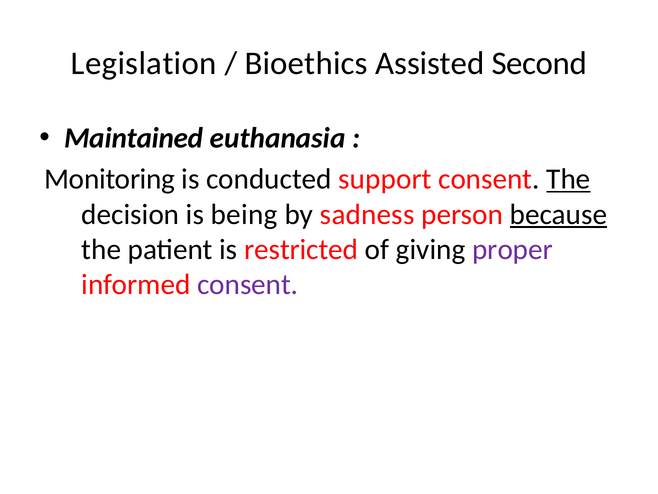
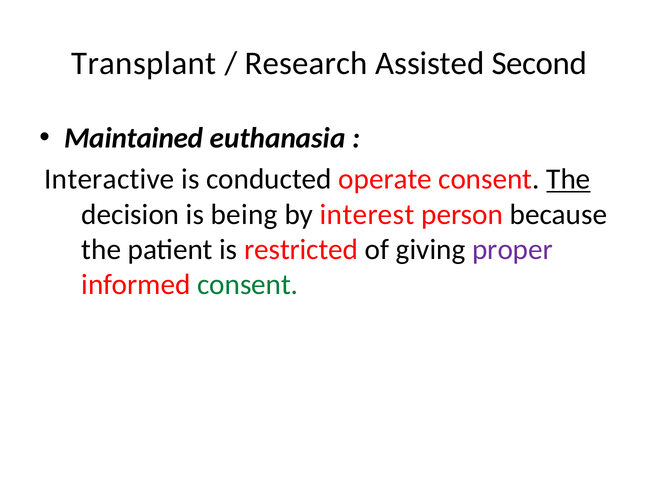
Legislation: Legislation -> Transplant
Bioethics: Bioethics -> Research
Monitoring: Monitoring -> Interactive
support: support -> operate
sadness: sadness -> interest
because underline: present -> none
consent at (248, 284) colour: purple -> green
